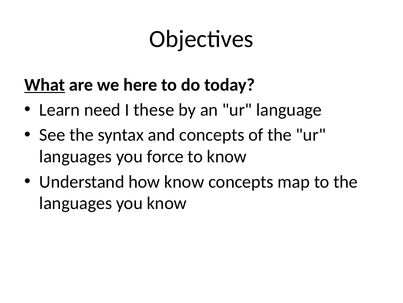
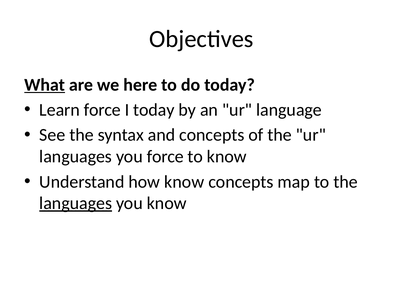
Learn need: need -> force
I these: these -> today
languages at (76, 203) underline: none -> present
